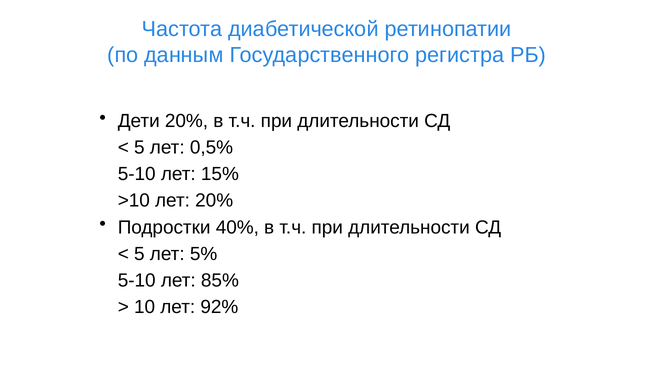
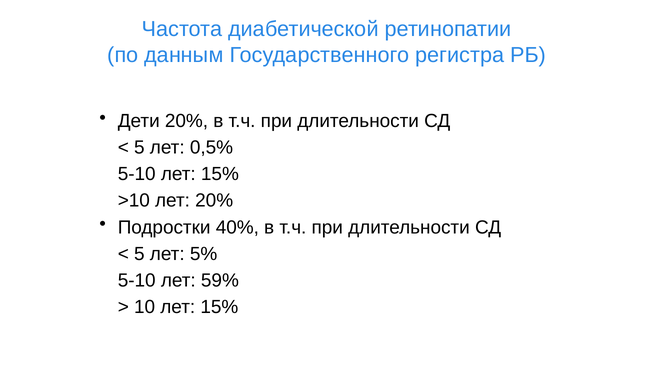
85%: 85% -> 59%
10 лет 92%: 92% -> 15%
